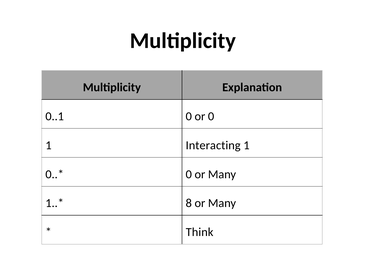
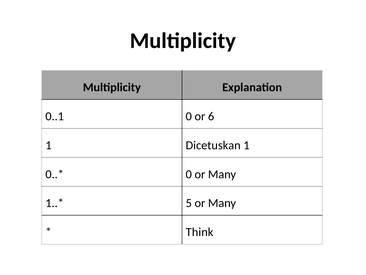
or 0: 0 -> 6
Interacting: Interacting -> Dicetuskan
8: 8 -> 5
